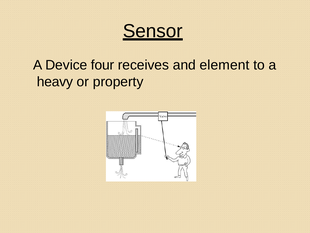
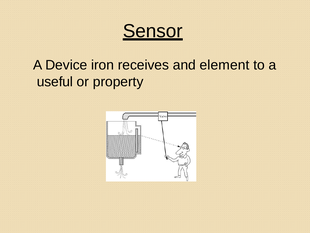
four: four -> iron
heavy: heavy -> useful
